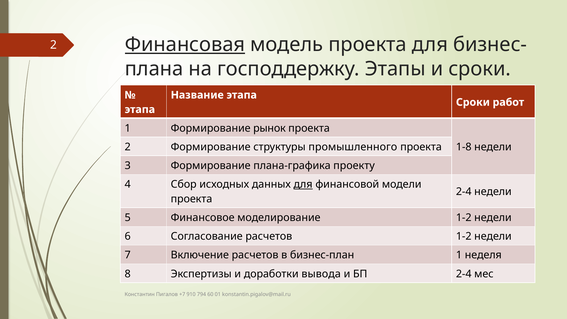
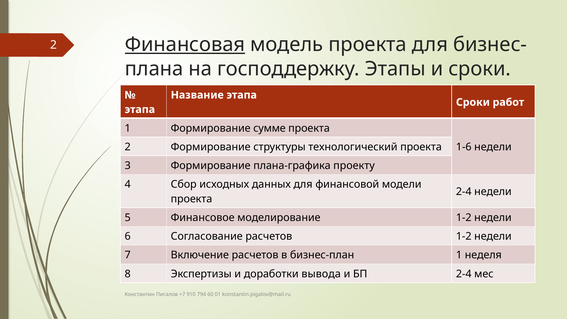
рынок: рынок -> сумме
промышленного: промышленного -> технологический
1-8: 1-8 -> 1-6
для at (303, 184) underline: present -> none
